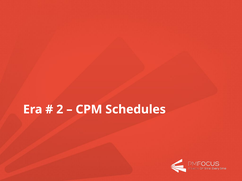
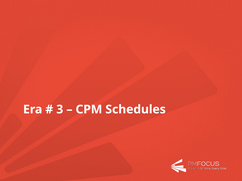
2: 2 -> 3
